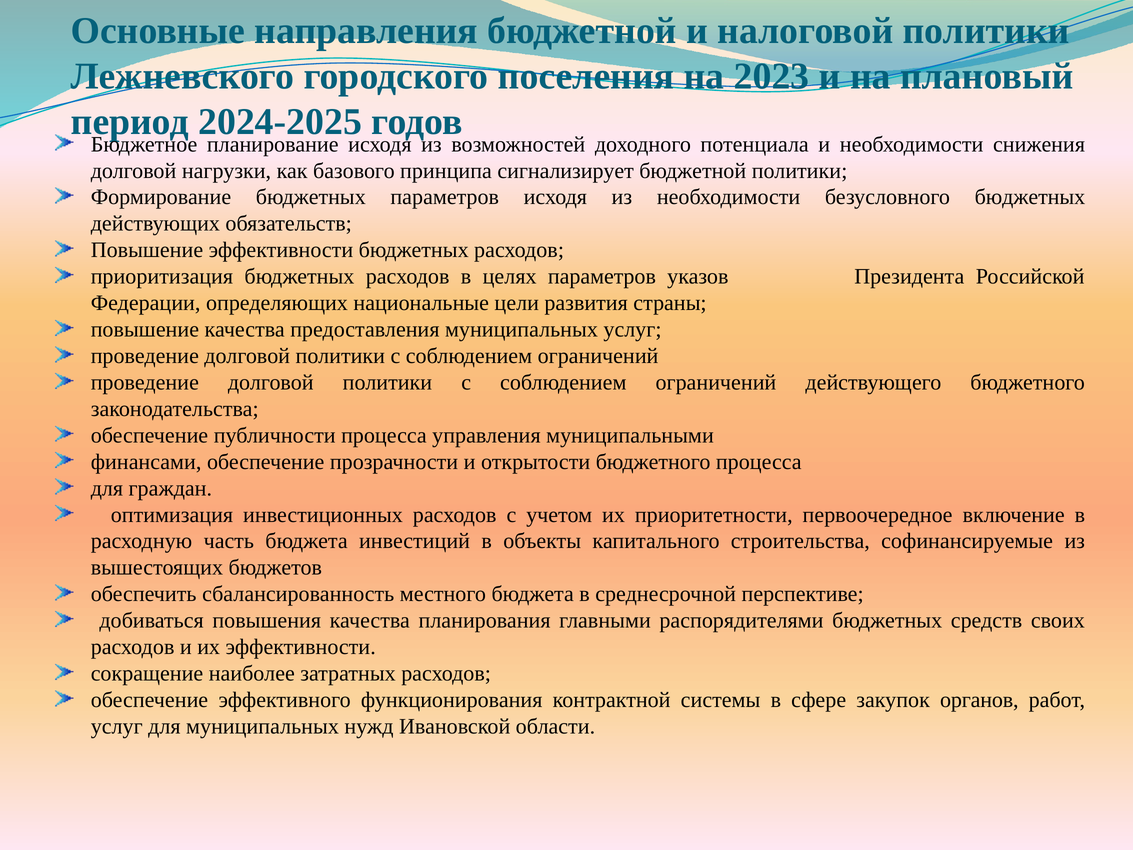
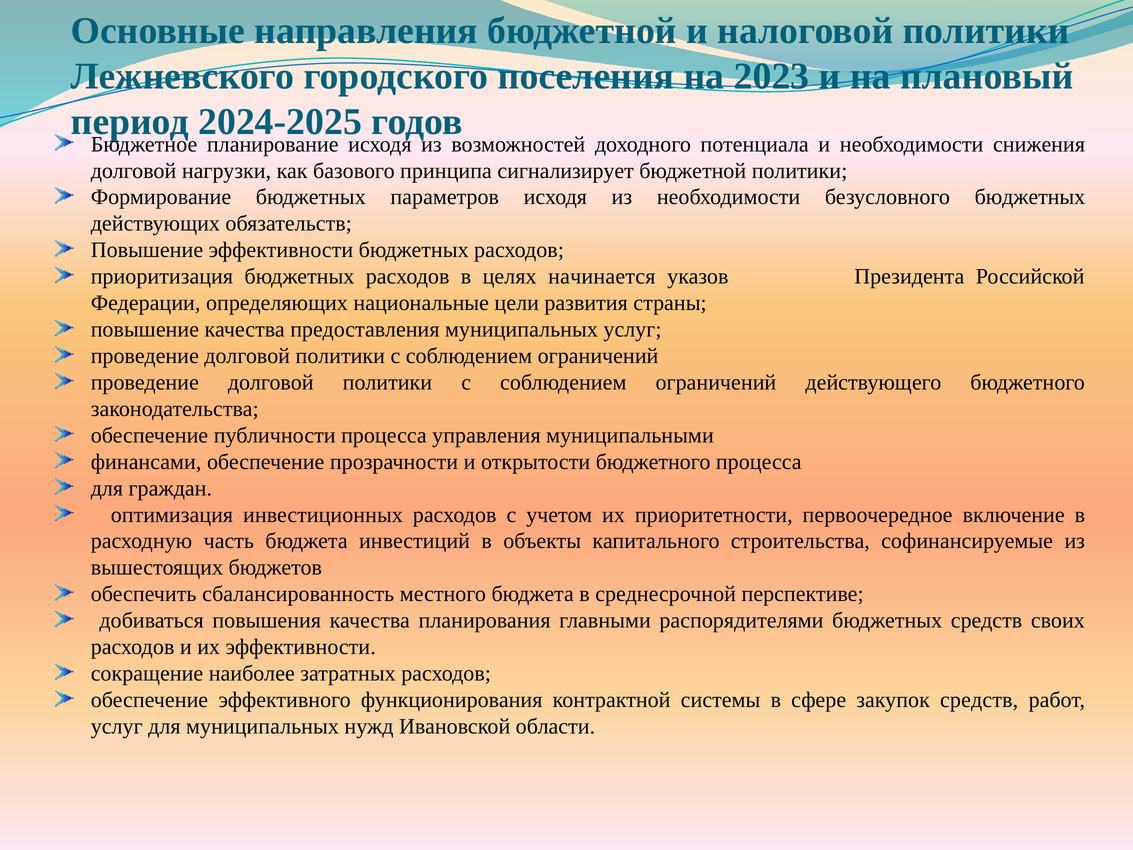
целях параметров: параметров -> начинается
закупок органов: органов -> средств
